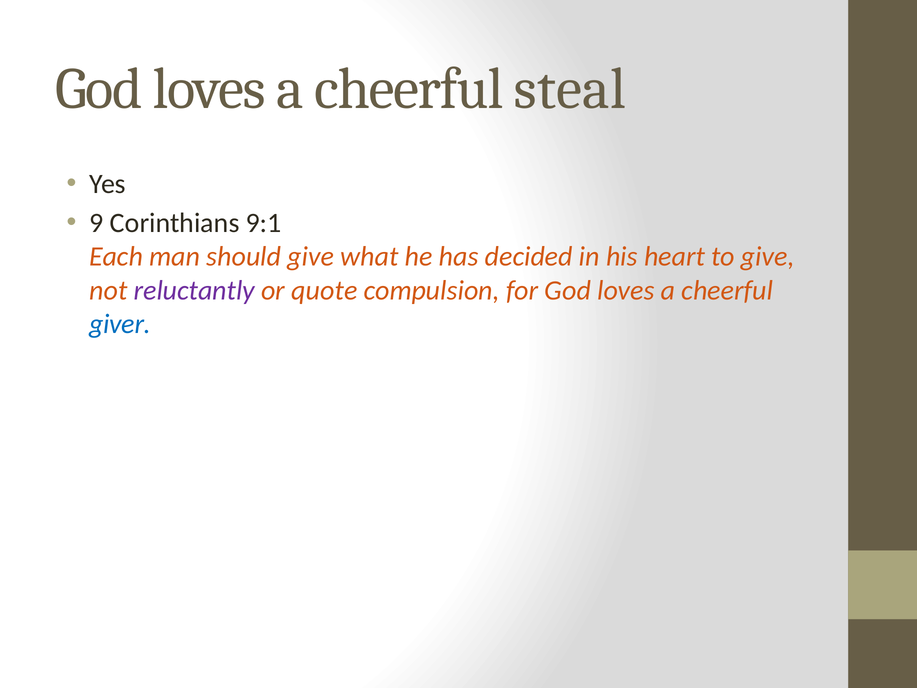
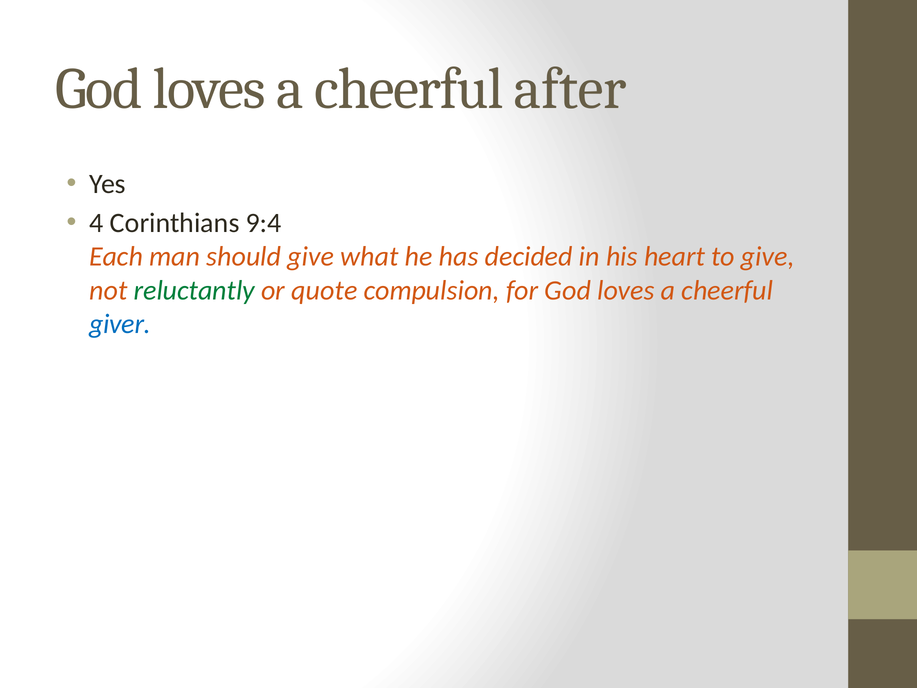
steal: steal -> after
9: 9 -> 4
9:1: 9:1 -> 9:4
reluctantly colour: purple -> green
